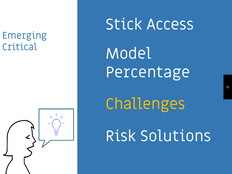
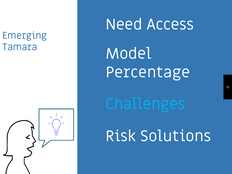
Stick: Stick -> Need
Critical: Critical -> Tamara
Challenges colour: yellow -> light blue
